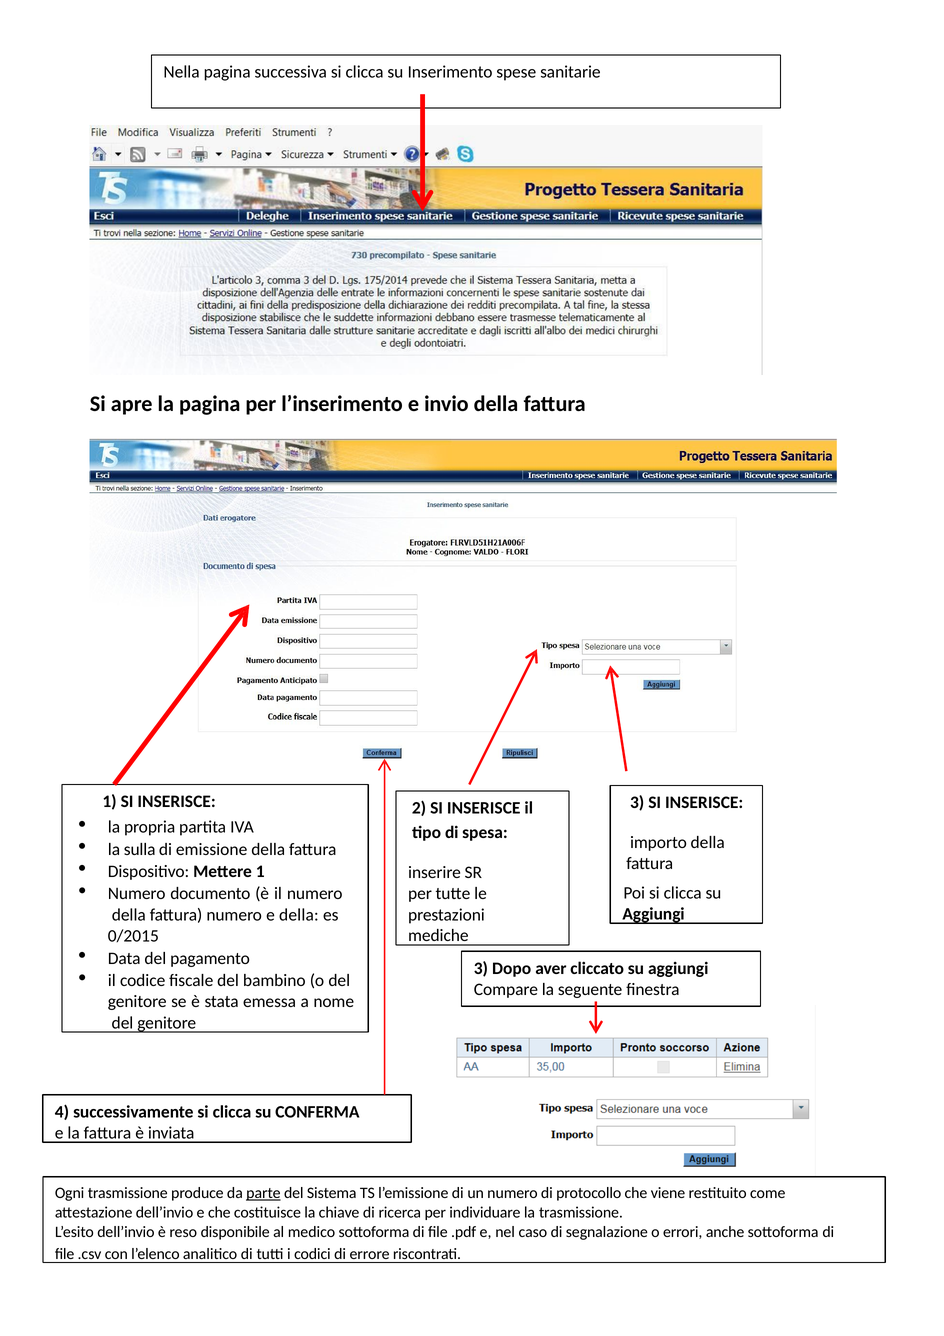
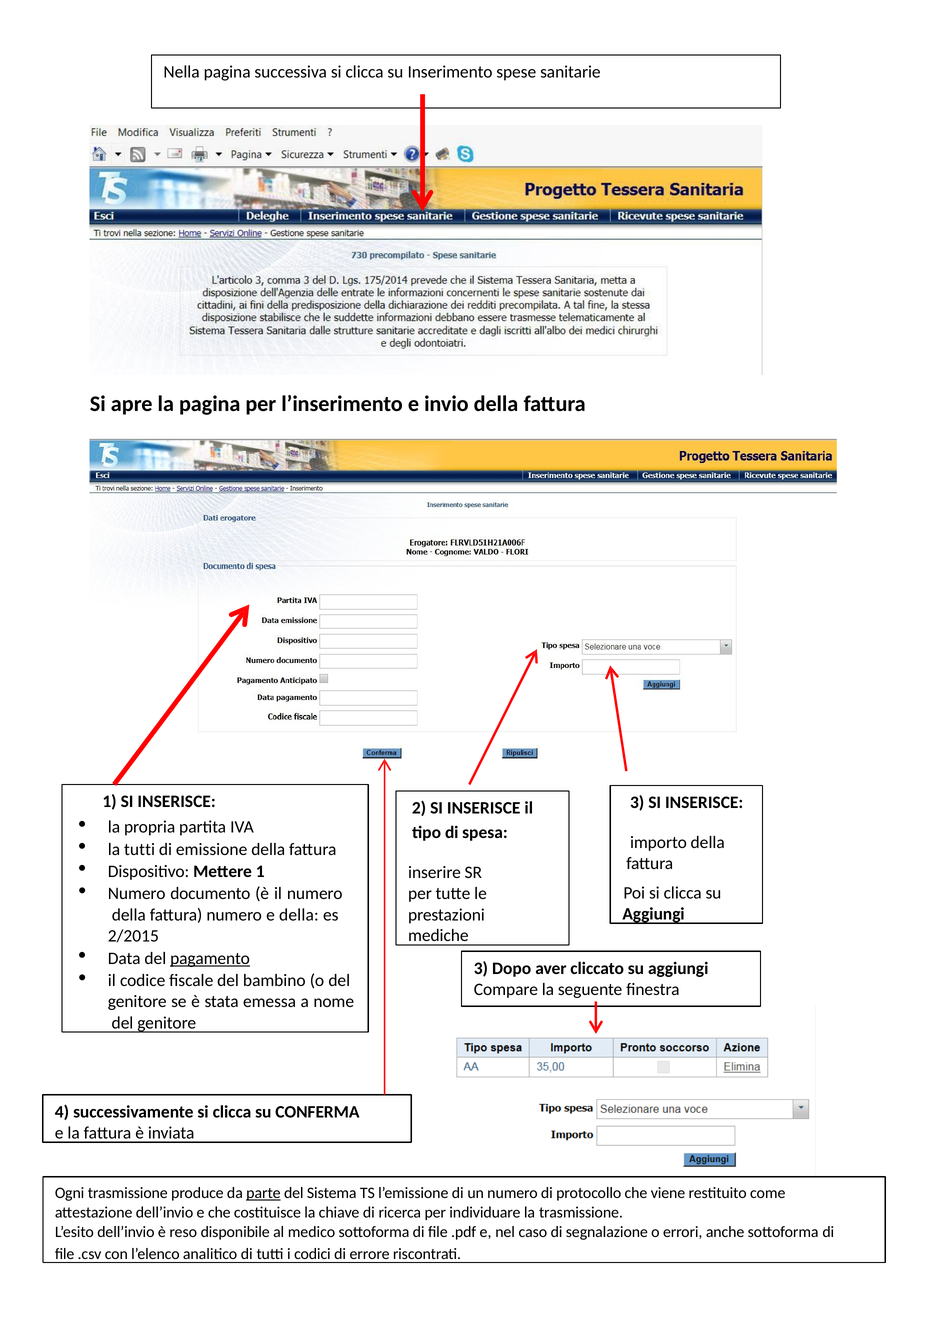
la sulla: sulla -> tutti
0/2015: 0/2015 -> 2/2015
pagamento underline: none -> present
